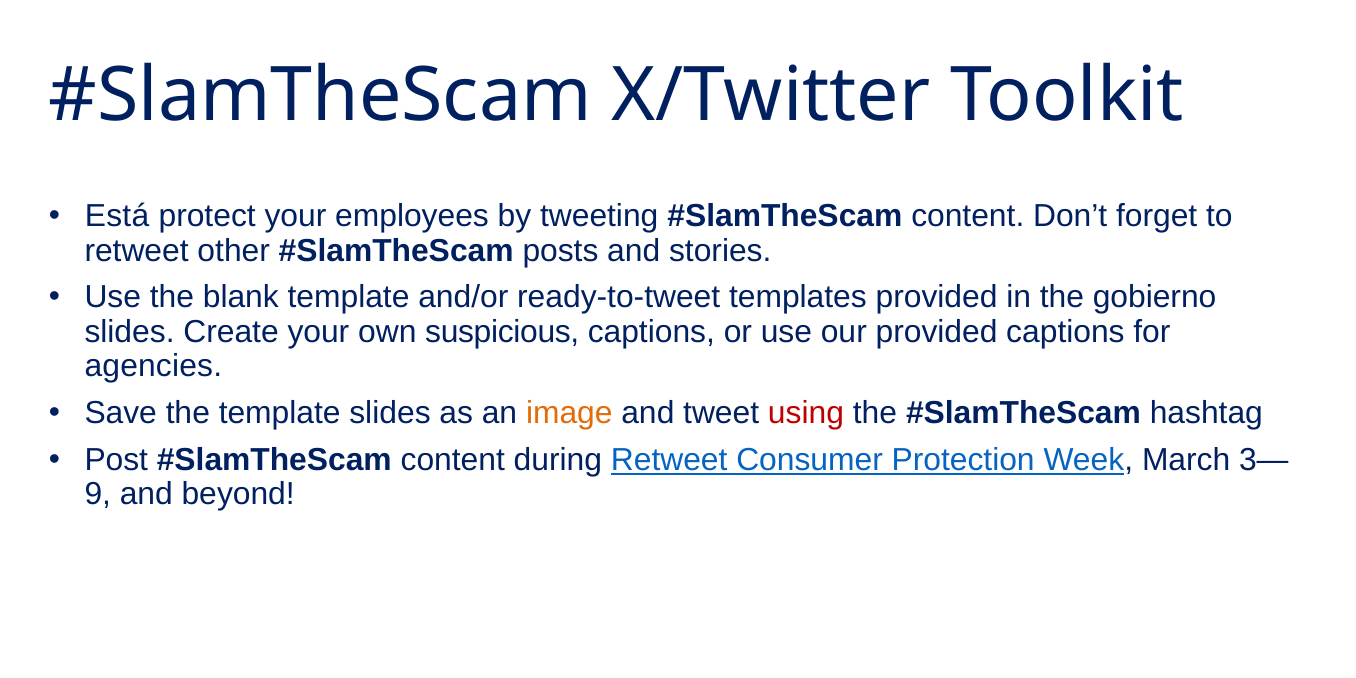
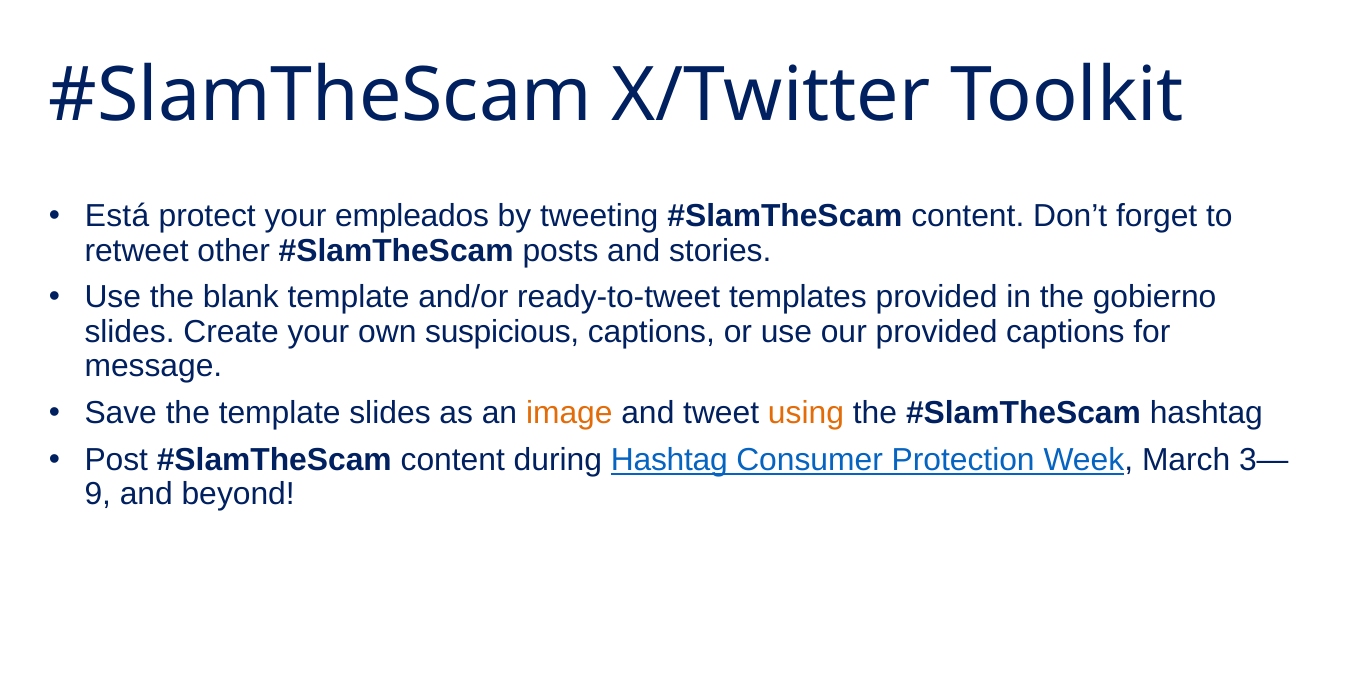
employees: employees -> empleados
agencies: agencies -> message
using colour: red -> orange
during Retweet: Retweet -> Hashtag
